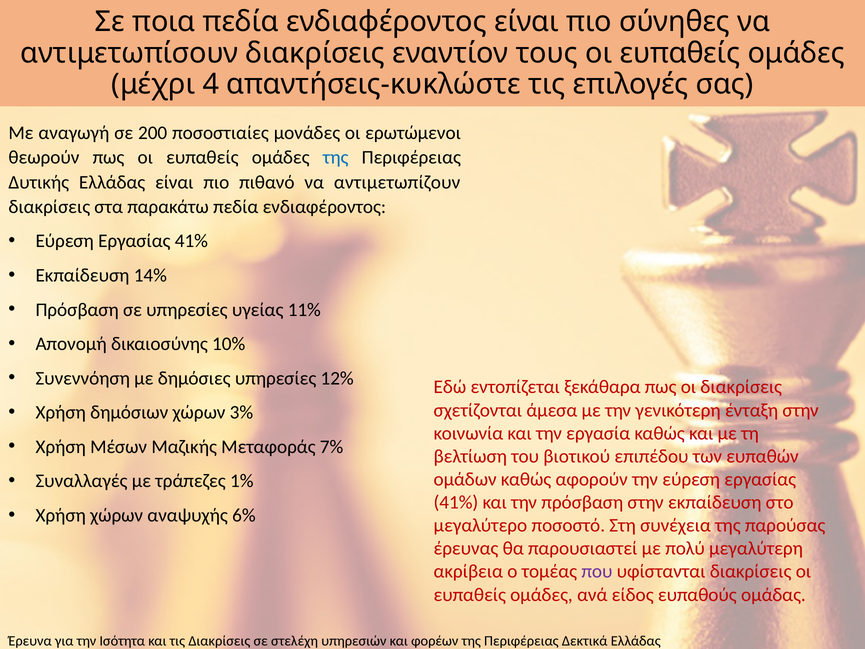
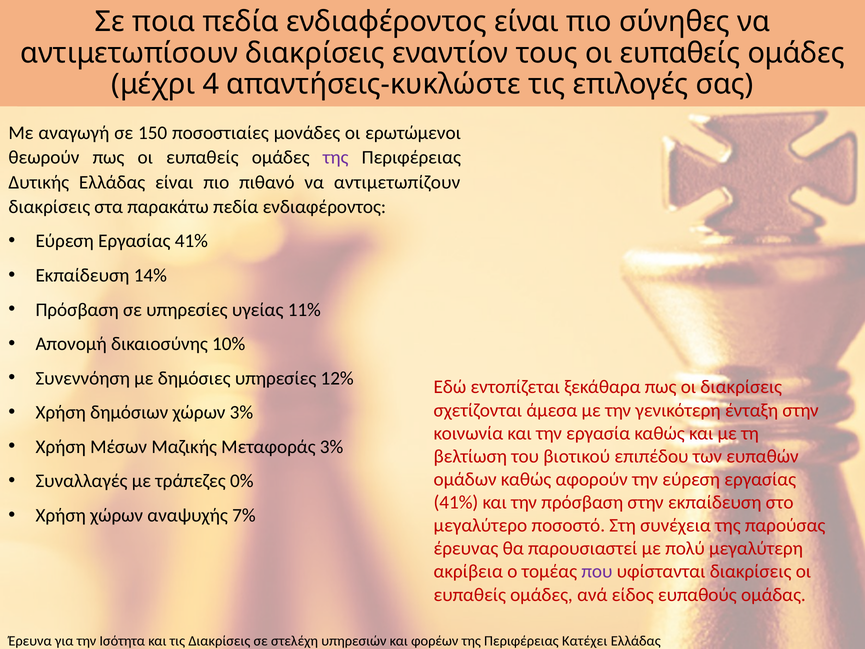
200: 200 -> 150
της at (336, 157) colour: blue -> purple
Μεταφοράς 7%: 7% -> 3%
1%: 1% -> 0%
6%: 6% -> 7%
Δεκτικά: Δεκτικά -> Κατέχει
